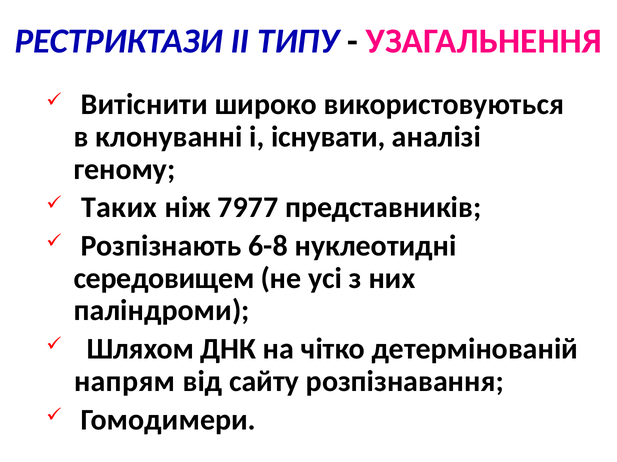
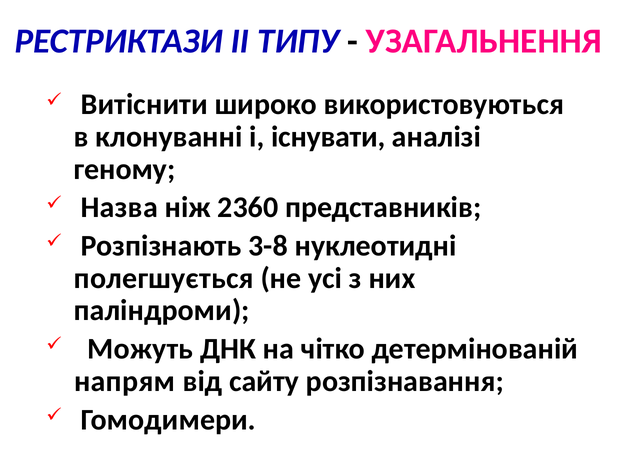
Таких: Таких -> Назва
7977: 7977 -> 2360
6-8: 6-8 -> 3-8
середовищем: середовищем -> полегшується
Шляхом: Шляхом -> Можуть
